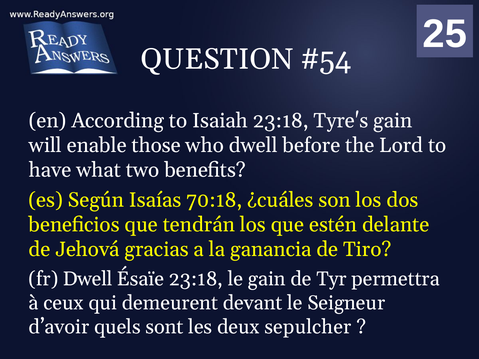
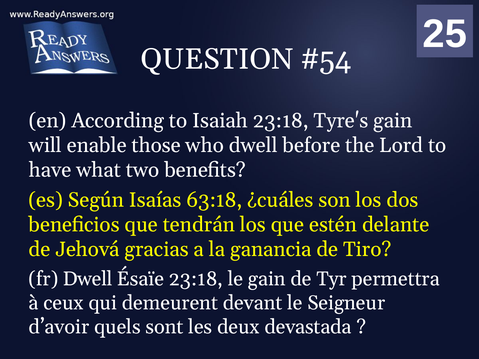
70:18: 70:18 -> 63:18
sepulcher: sepulcher -> devastada
